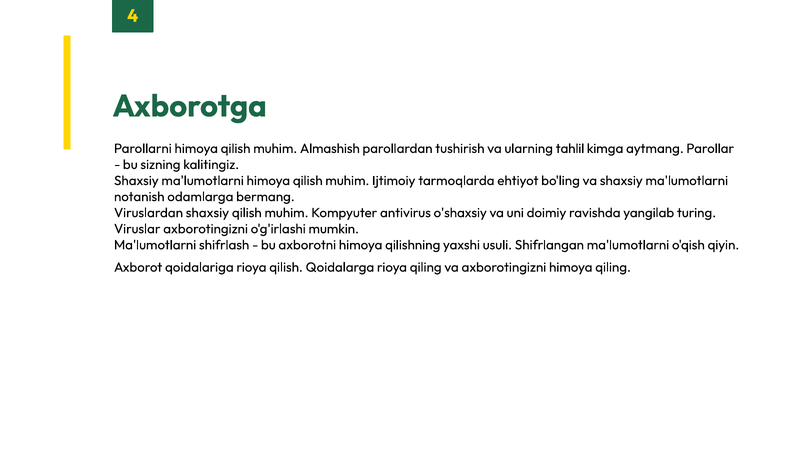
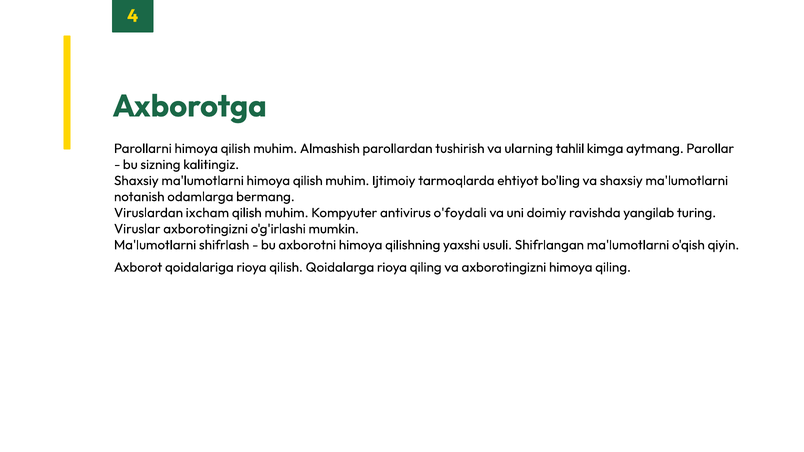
Viruslardan shaxsiy: shaxsiy -> ixcham
o'shaxsiy: o'shaxsiy -> o'foydali
